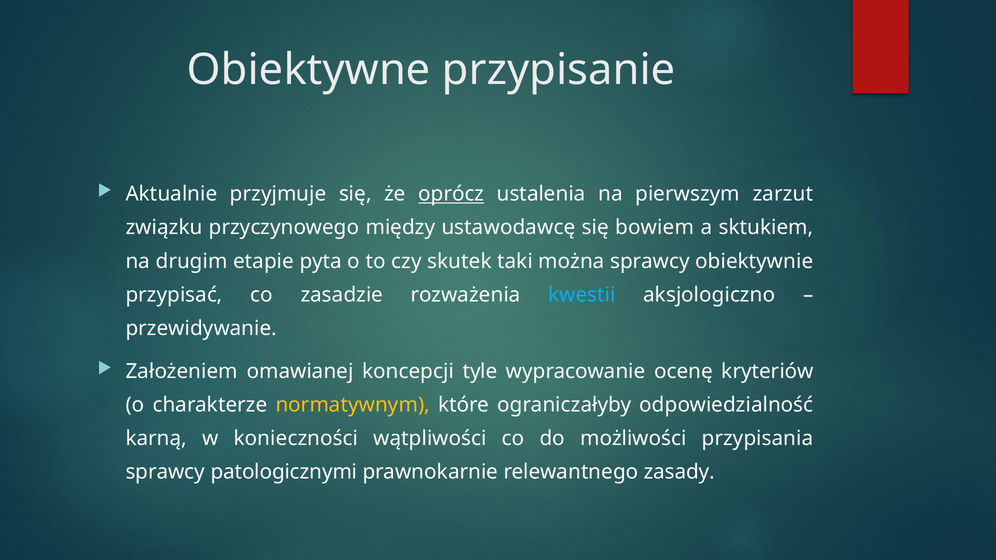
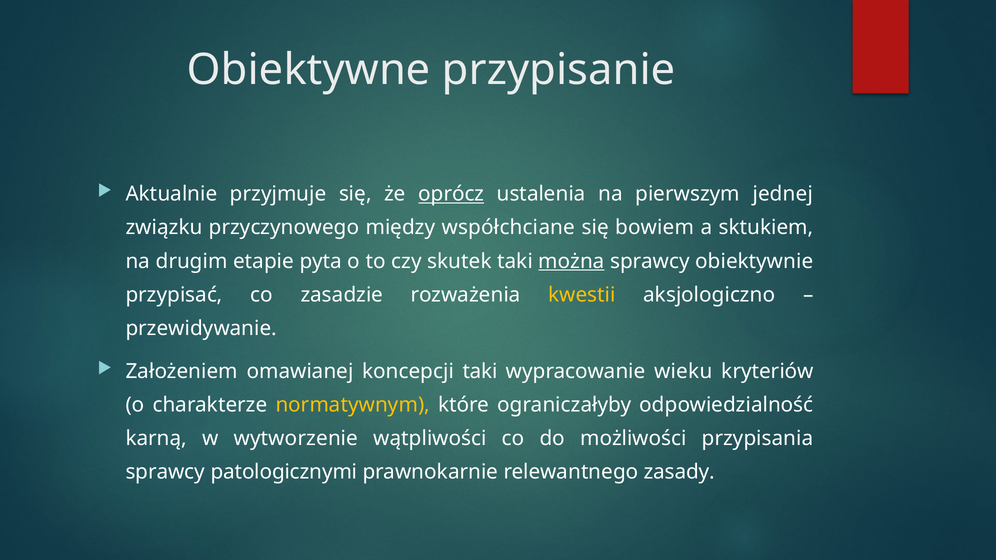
zarzut: zarzut -> jednej
ustawodawcę: ustawodawcę -> współchciane
można underline: none -> present
kwestii colour: light blue -> yellow
koncepcji tyle: tyle -> taki
ocenę: ocenę -> wieku
konieczności: konieczności -> wytworzenie
